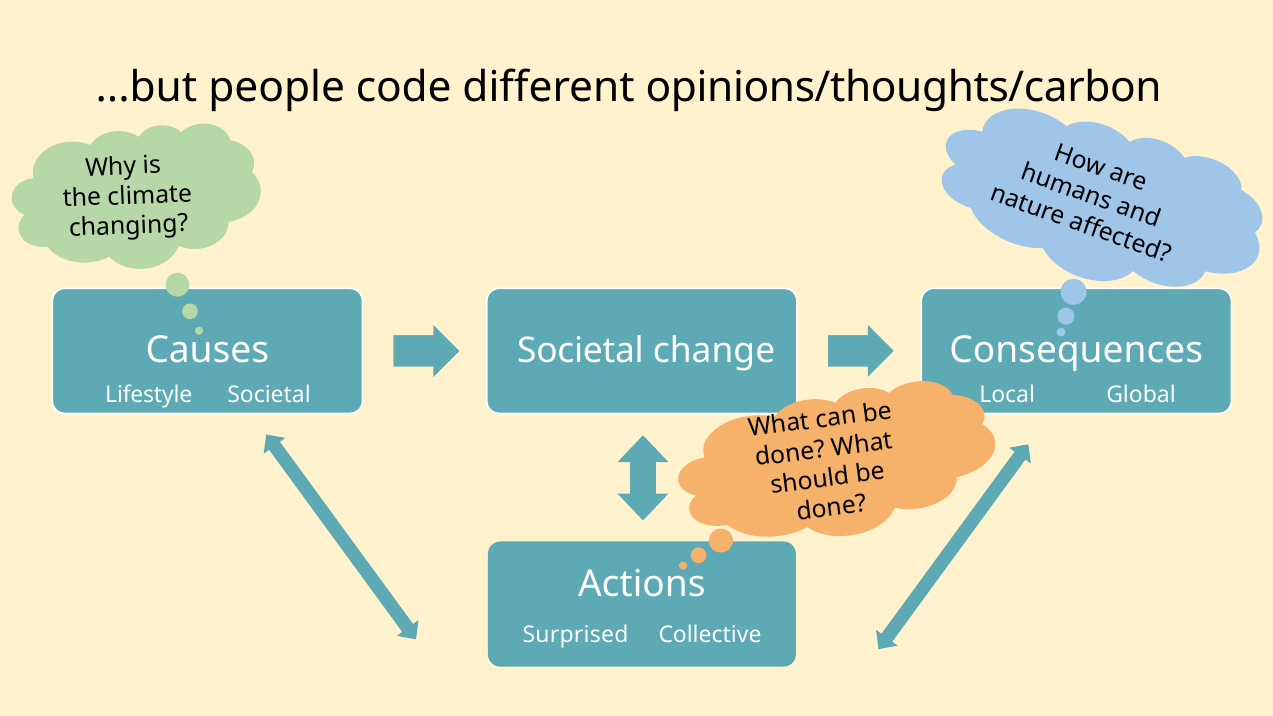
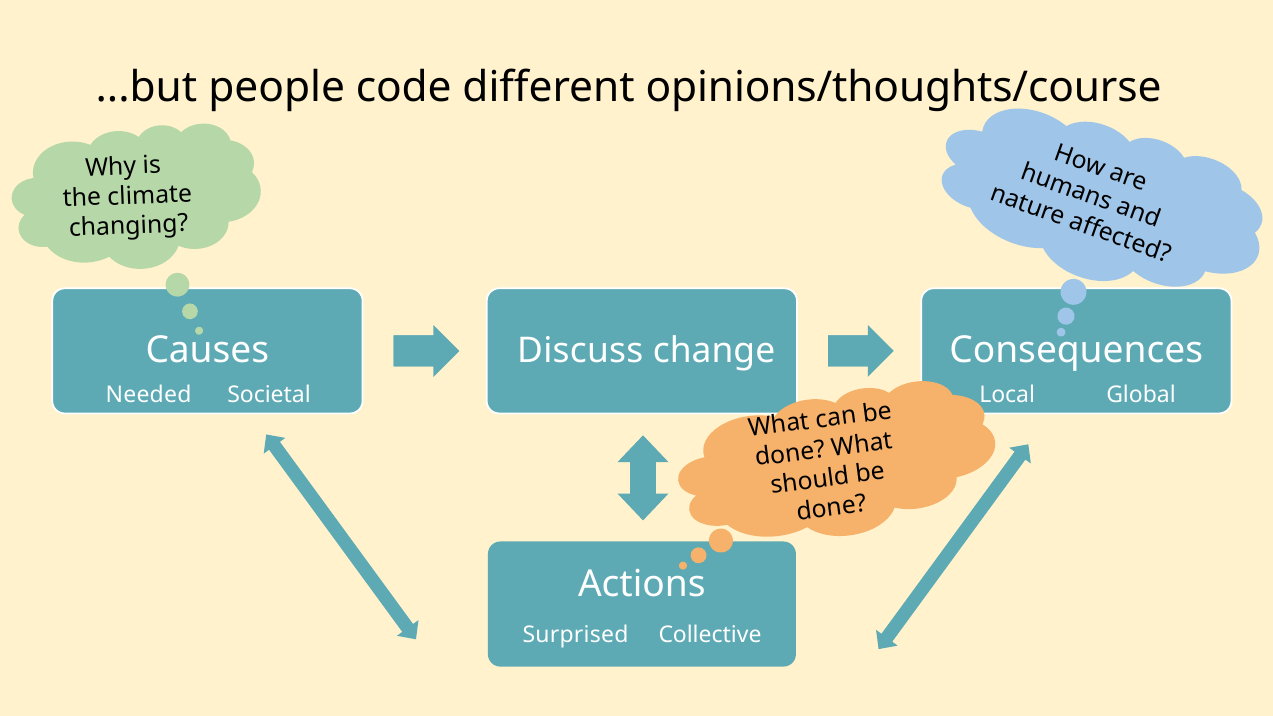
opinions/thoughts/carbon: opinions/thoughts/carbon -> opinions/thoughts/course
Societal at (581, 351): Societal -> Discuss
Lifestyle: Lifestyle -> Needed
